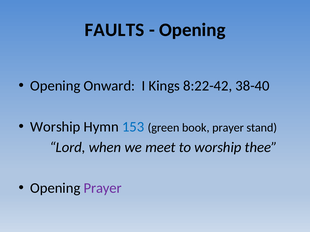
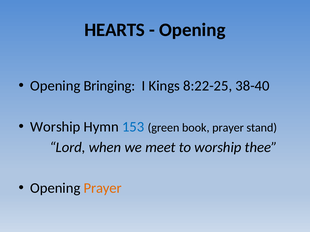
FAULTS: FAULTS -> HEARTS
Onward: Onward -> Bringing
8:22-42: 8:22-42 -> 8:22-25
Prayer at (103, 188) colour: purple -> orange
